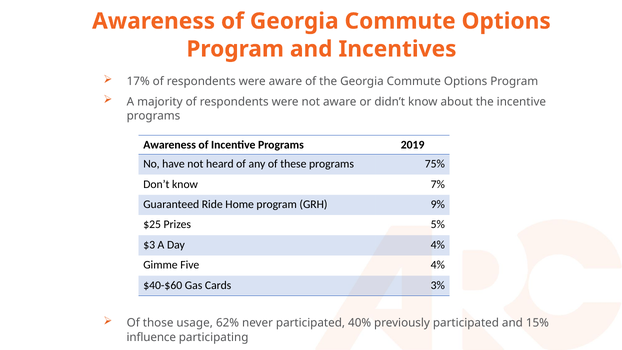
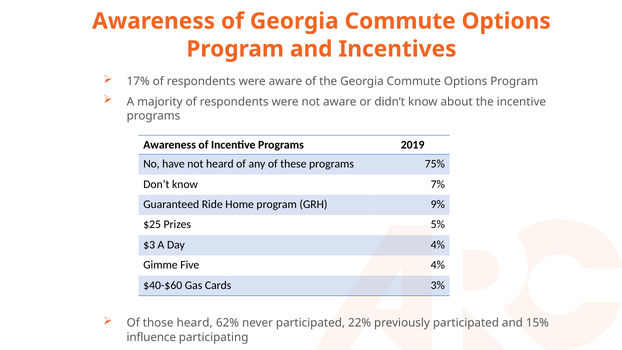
those usage: usage -> heard
40%: 40% -> 22%
